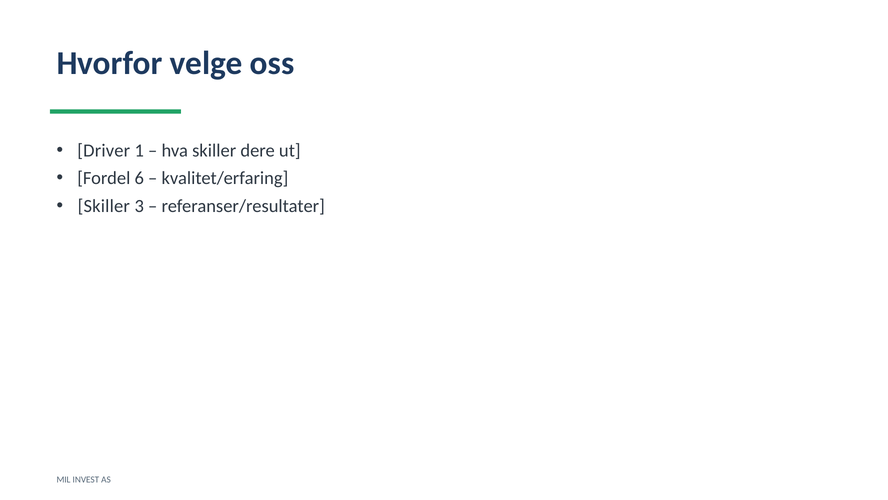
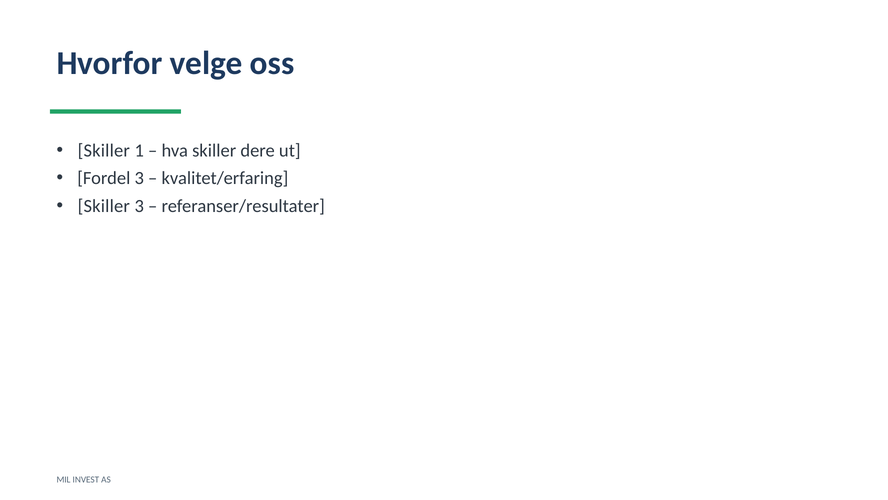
Driver at (104, 150): Driver -> Skiller
Fordel 6: 6 -> 3
